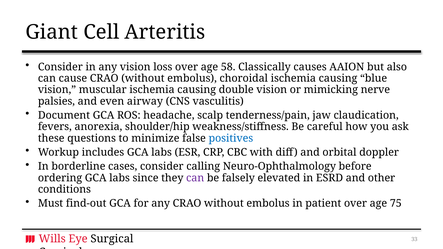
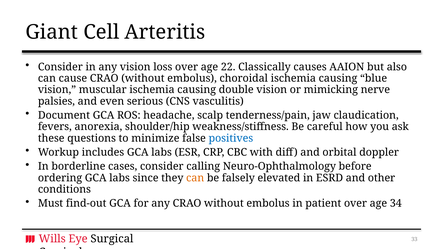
58: 58 -> 22
airway: airway -> serious
can at (195, 178) colour: purple -> orange
75: 75 -> 34
